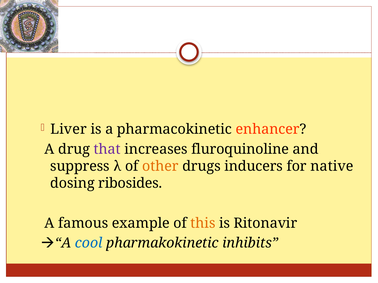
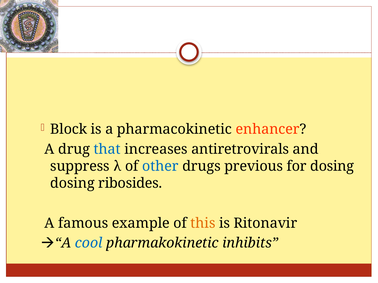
Liver: Liver -> Block
that colour: purple -> blue
fluroquinoline: fluroquinoline -> antiretrovirals
other colour: orange -> blue
inducers: inducers -> previous
for native: native -> dosing
